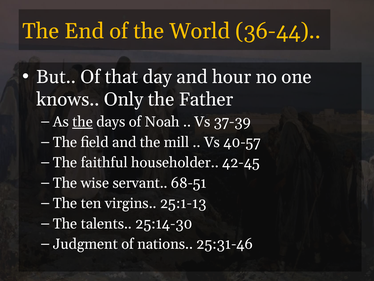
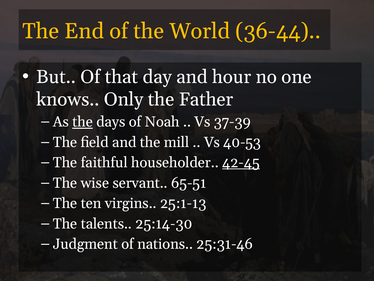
40-57: 40-57 -> 40-53
42-45 underline: none -> present
68-51: 68-51 -> 65-51
